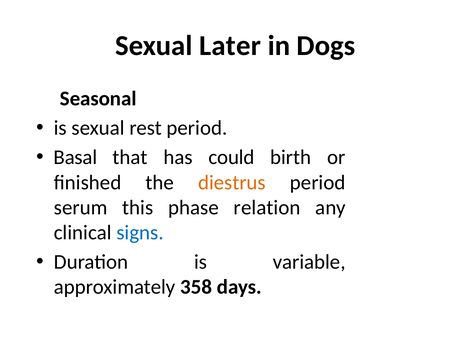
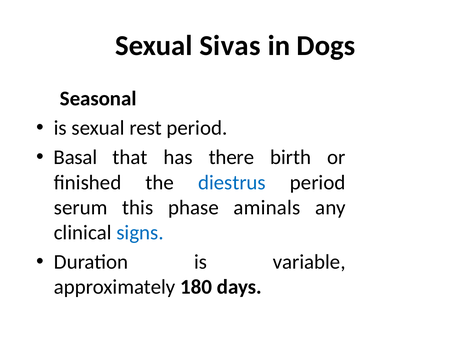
Later: Later -> Sivas
could: could -> there
diestrus colour: orange -> blue
relation: relation -> aminals
358: 358 -> 180
